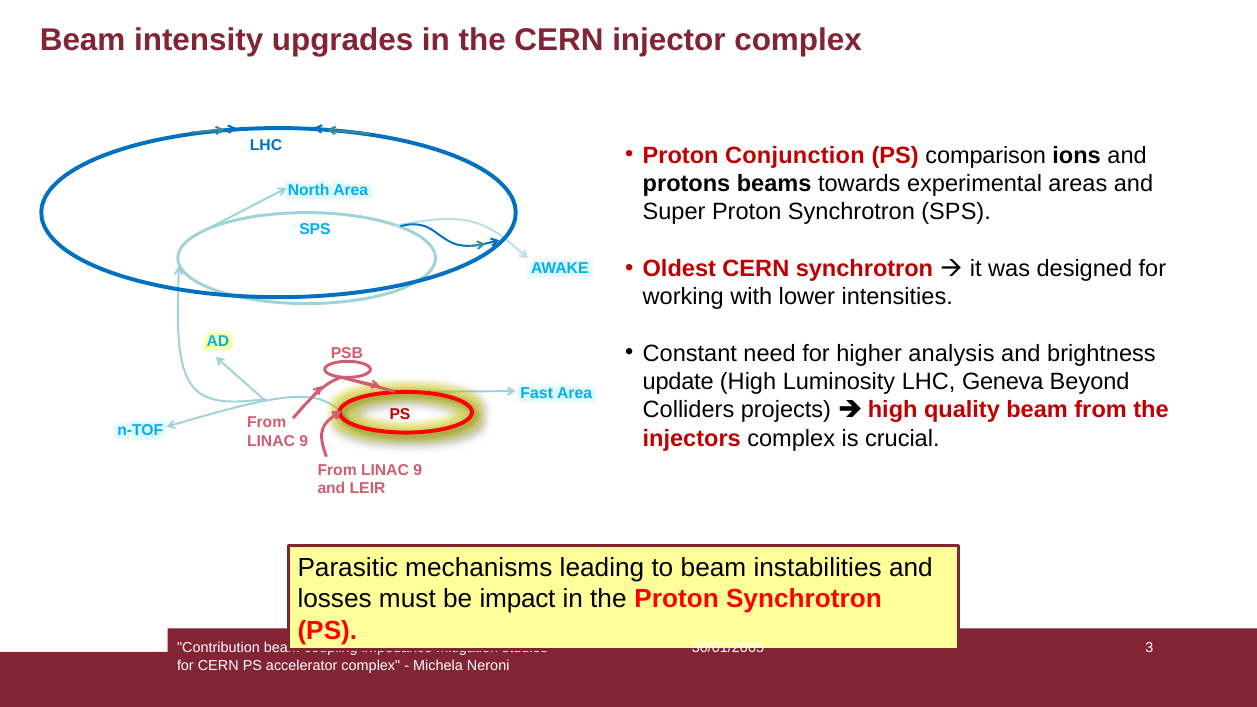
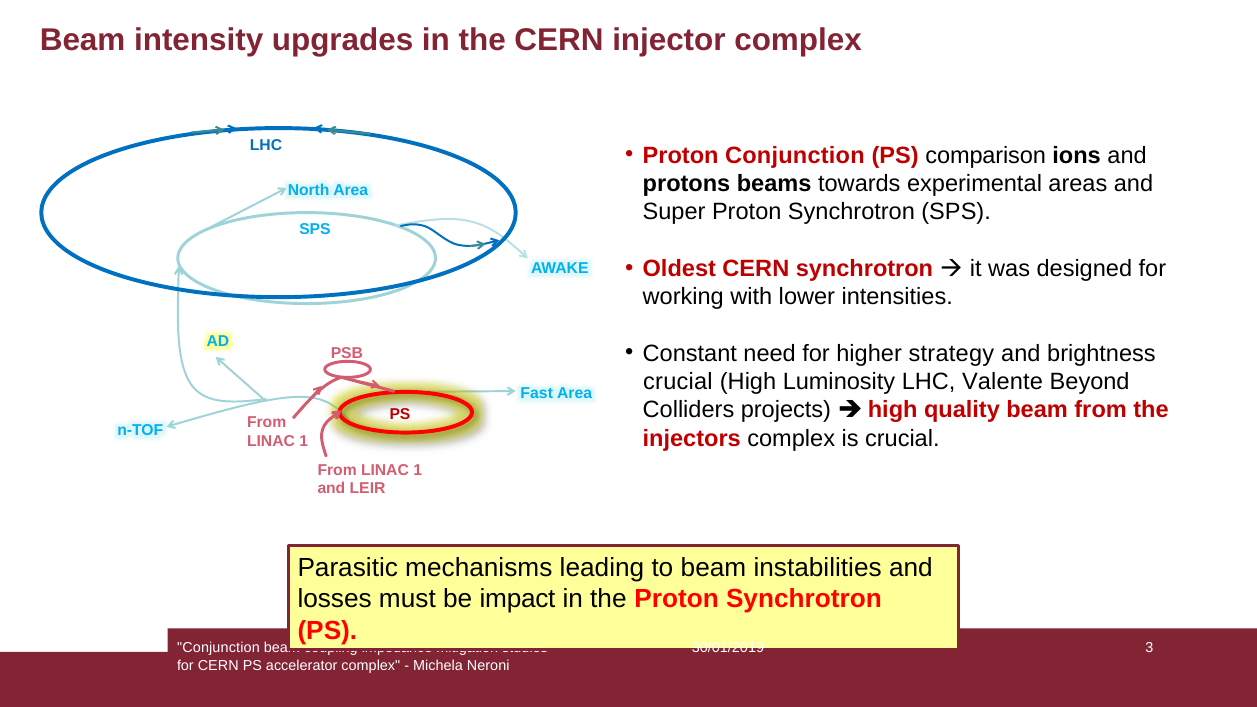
analysis: analysis -> strategy
update at (678, 382): update -> crucial
Geneva: Geneva -> Valente
9 at (304, 441): 9 -> 1
9 at (418, 470): 9 -> 1
Contribution at (218, 648): Contribution -> Conjunction
30/01/2005: 30/01/2005 -> 30/01/2019
